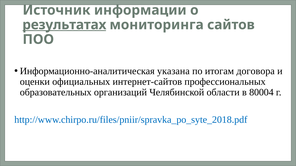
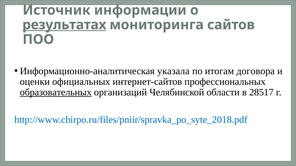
указана: указана -> указала
образовательных underline: none -> present
80004: 80004 -> 28517
